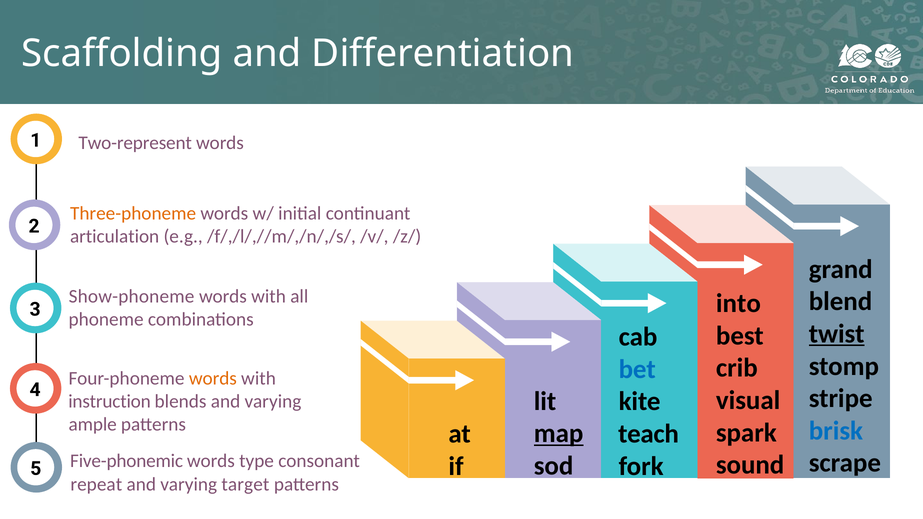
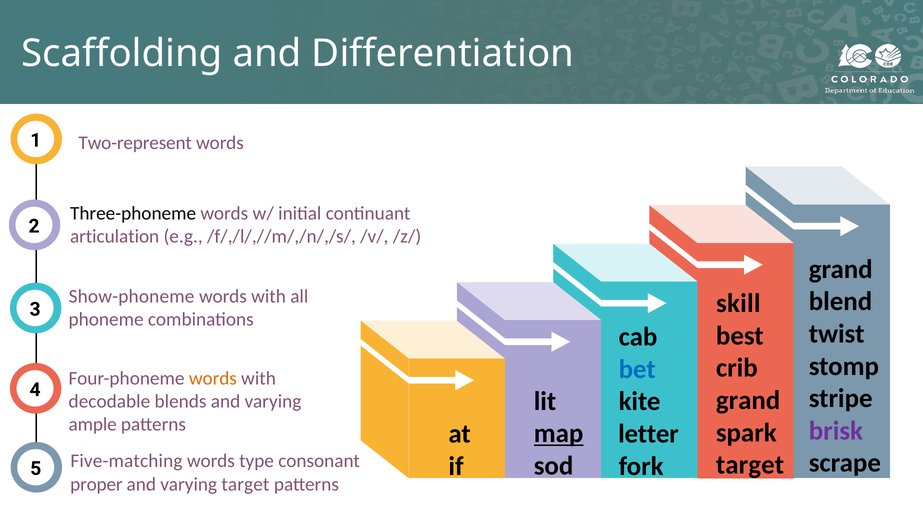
Three-phoneme colour: orange -> black
into: into -> skill
twist underline: present -> none
visual at (748, 400): visual -> grand
instruction: instruction -> decodable
brisk colour: blue -> purple
teach: teach -> letter
sound at (750, 465): sound -> target
Five-phonemic: Five-phonemic -> Five-matching
repeat: repeat -> proper
